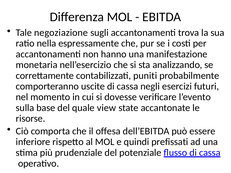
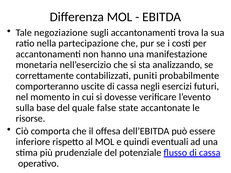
espressamente: espressamente -> partecipazione
view: view -> false
prefissati: prefissati -> eventuali
